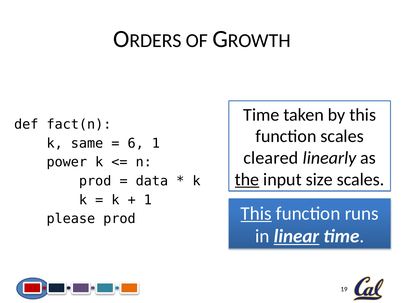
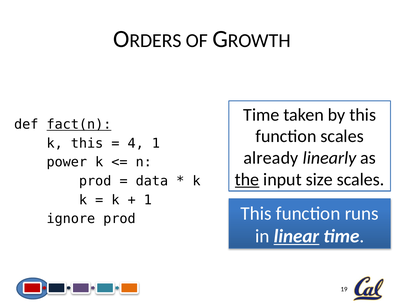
fact(n underline: none -> present
k same: same -> this
6: 6 -> 4
cleared: cleared -> already
This at (256, 213) underline: present -> none
please: please -> ignore
